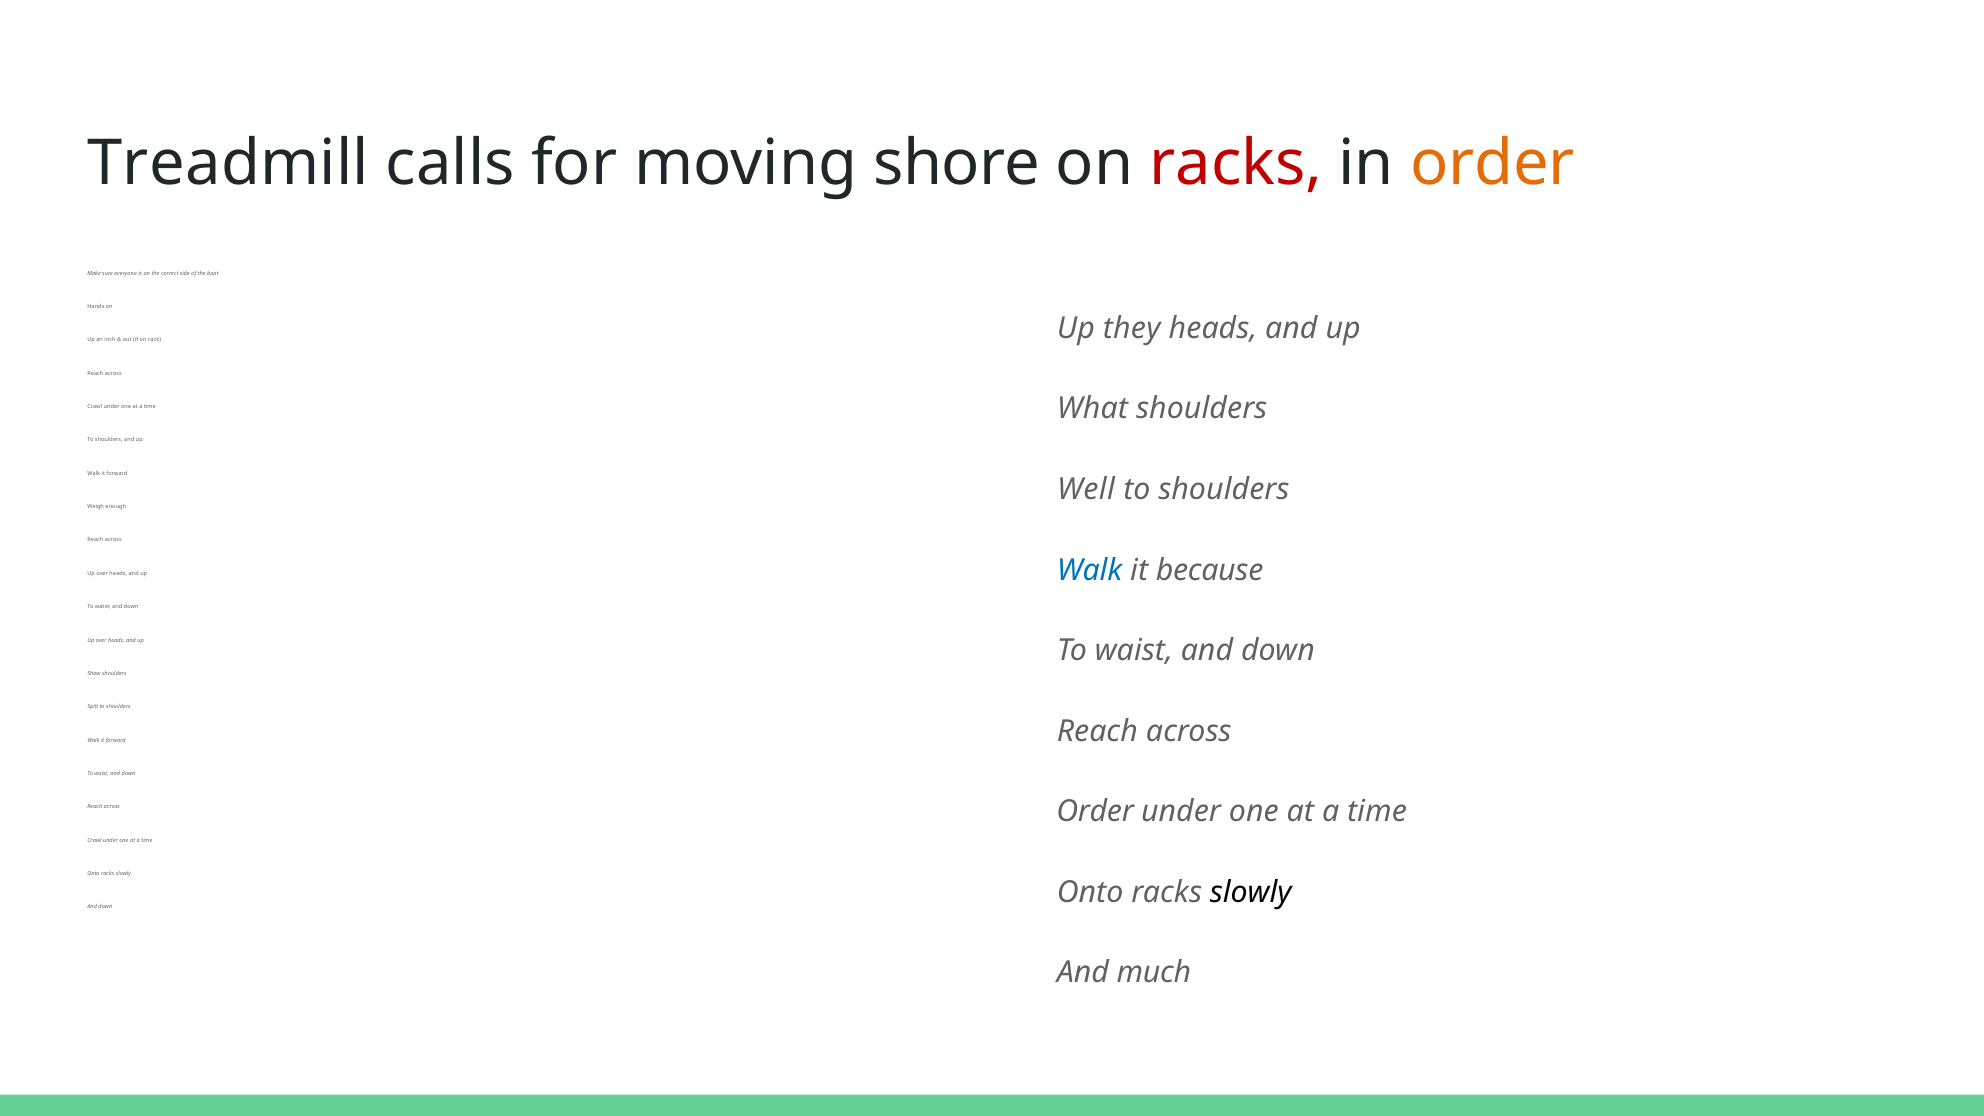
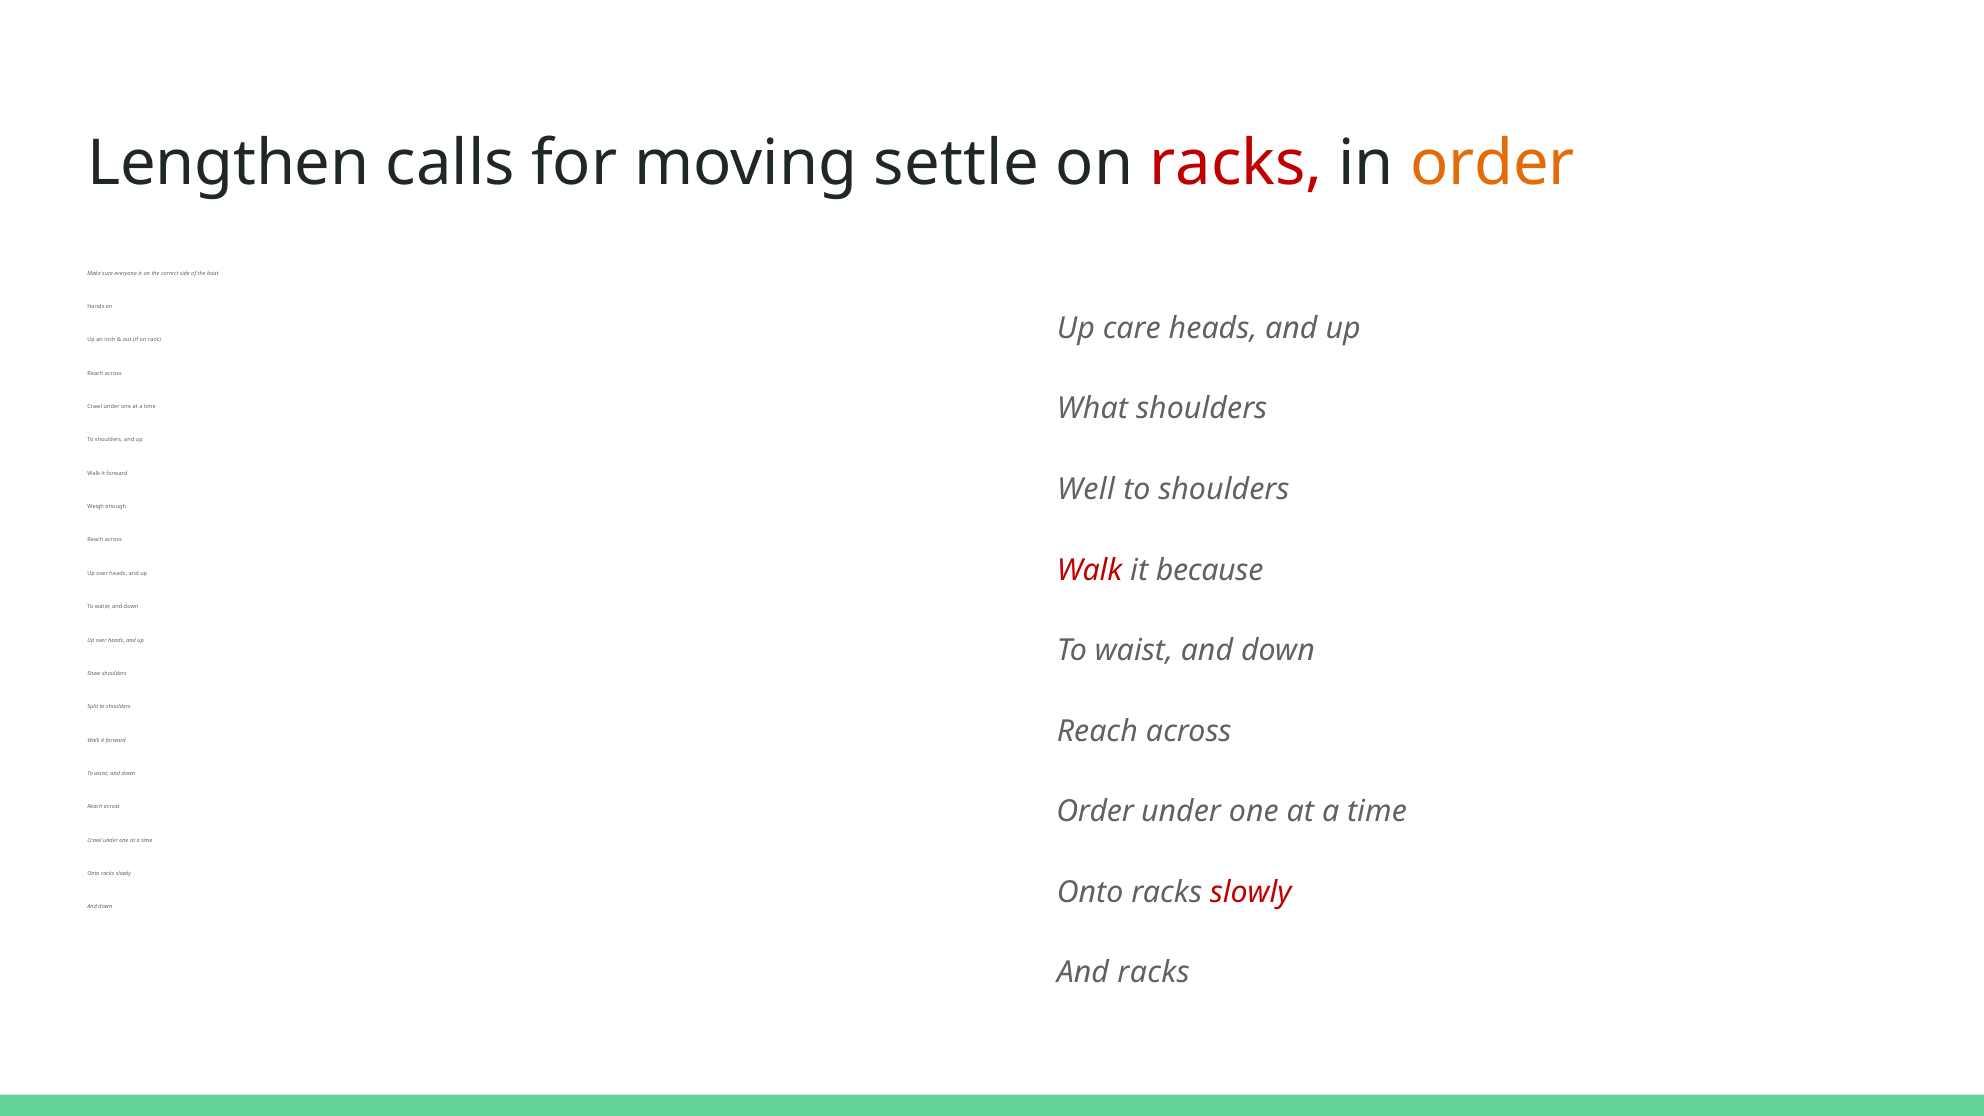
Treadmill: Treadmill -> Lengthen
shore: shore -> settle
they: they -> care
Walk at (1090, 570) colour: blue -> red
slowly at (1251, 892) colour: black -> red
And much: much -> racks
